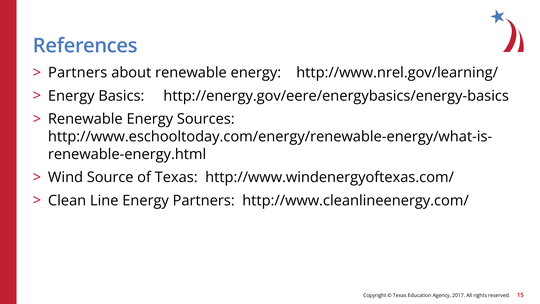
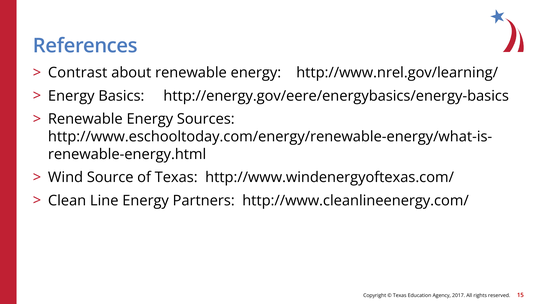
Partners at (78, 73): Partners -> Contrast
